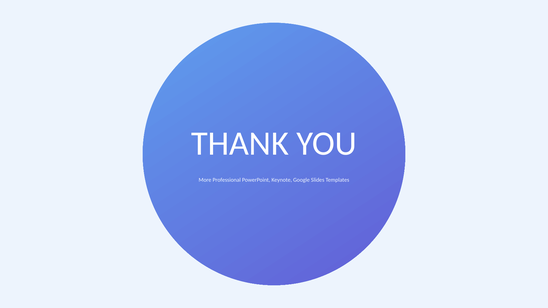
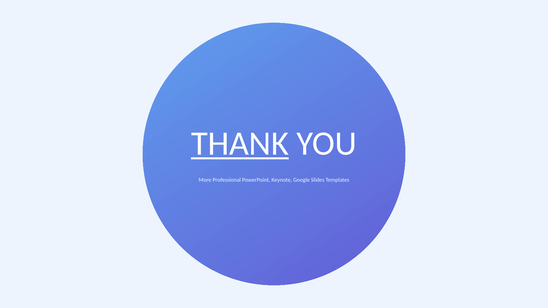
THANK underline: none -> present
